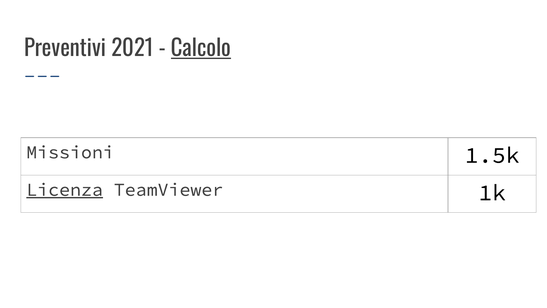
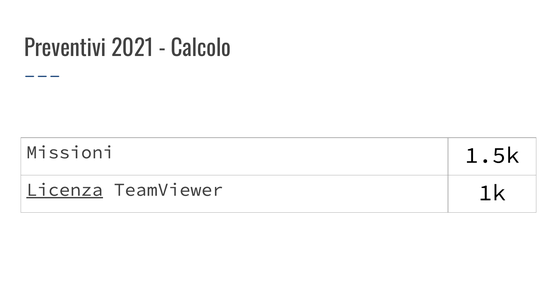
Calcolo underline: present -> none
